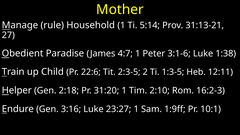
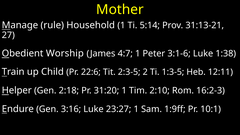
Paradise: Paradise -> Worship
